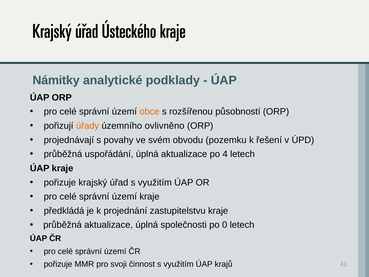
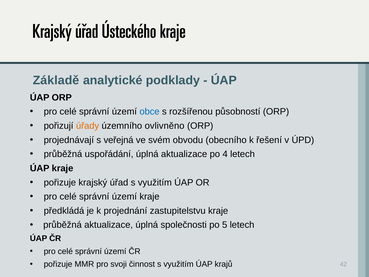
Námitky: Námitky -> Základě
obce colour: orange -> blue
povahy: povahy -> veřejná
pozemku: pozemku -> obecního
0: 0 -> 5
